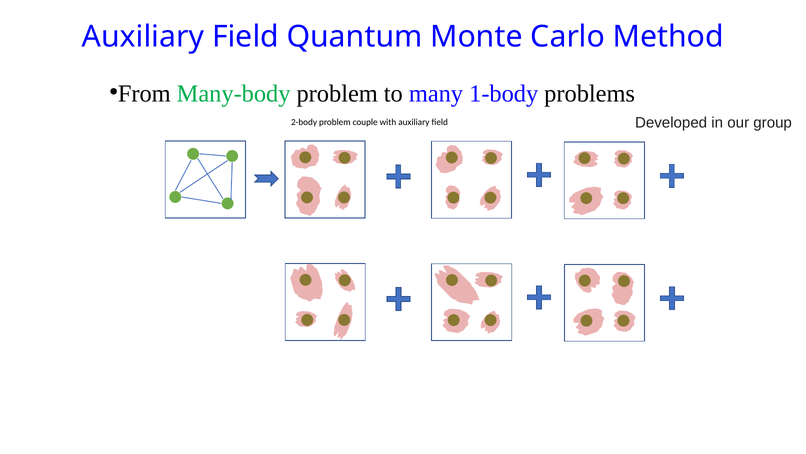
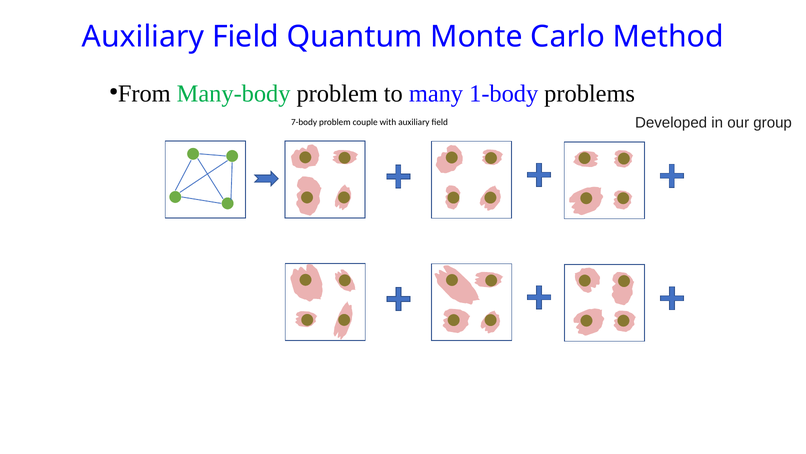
2-body: 2-body -> 7-body
